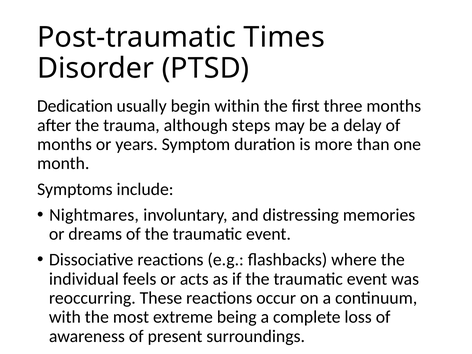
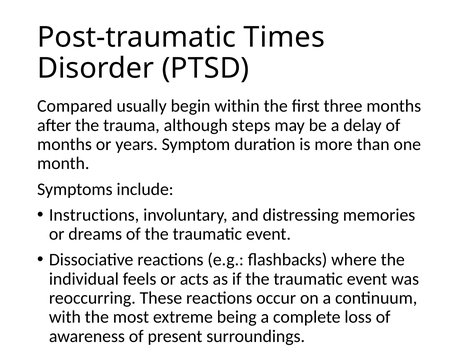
Dedication: Dedication -> Compared
Nightmares: Nightmares -> Instructions
